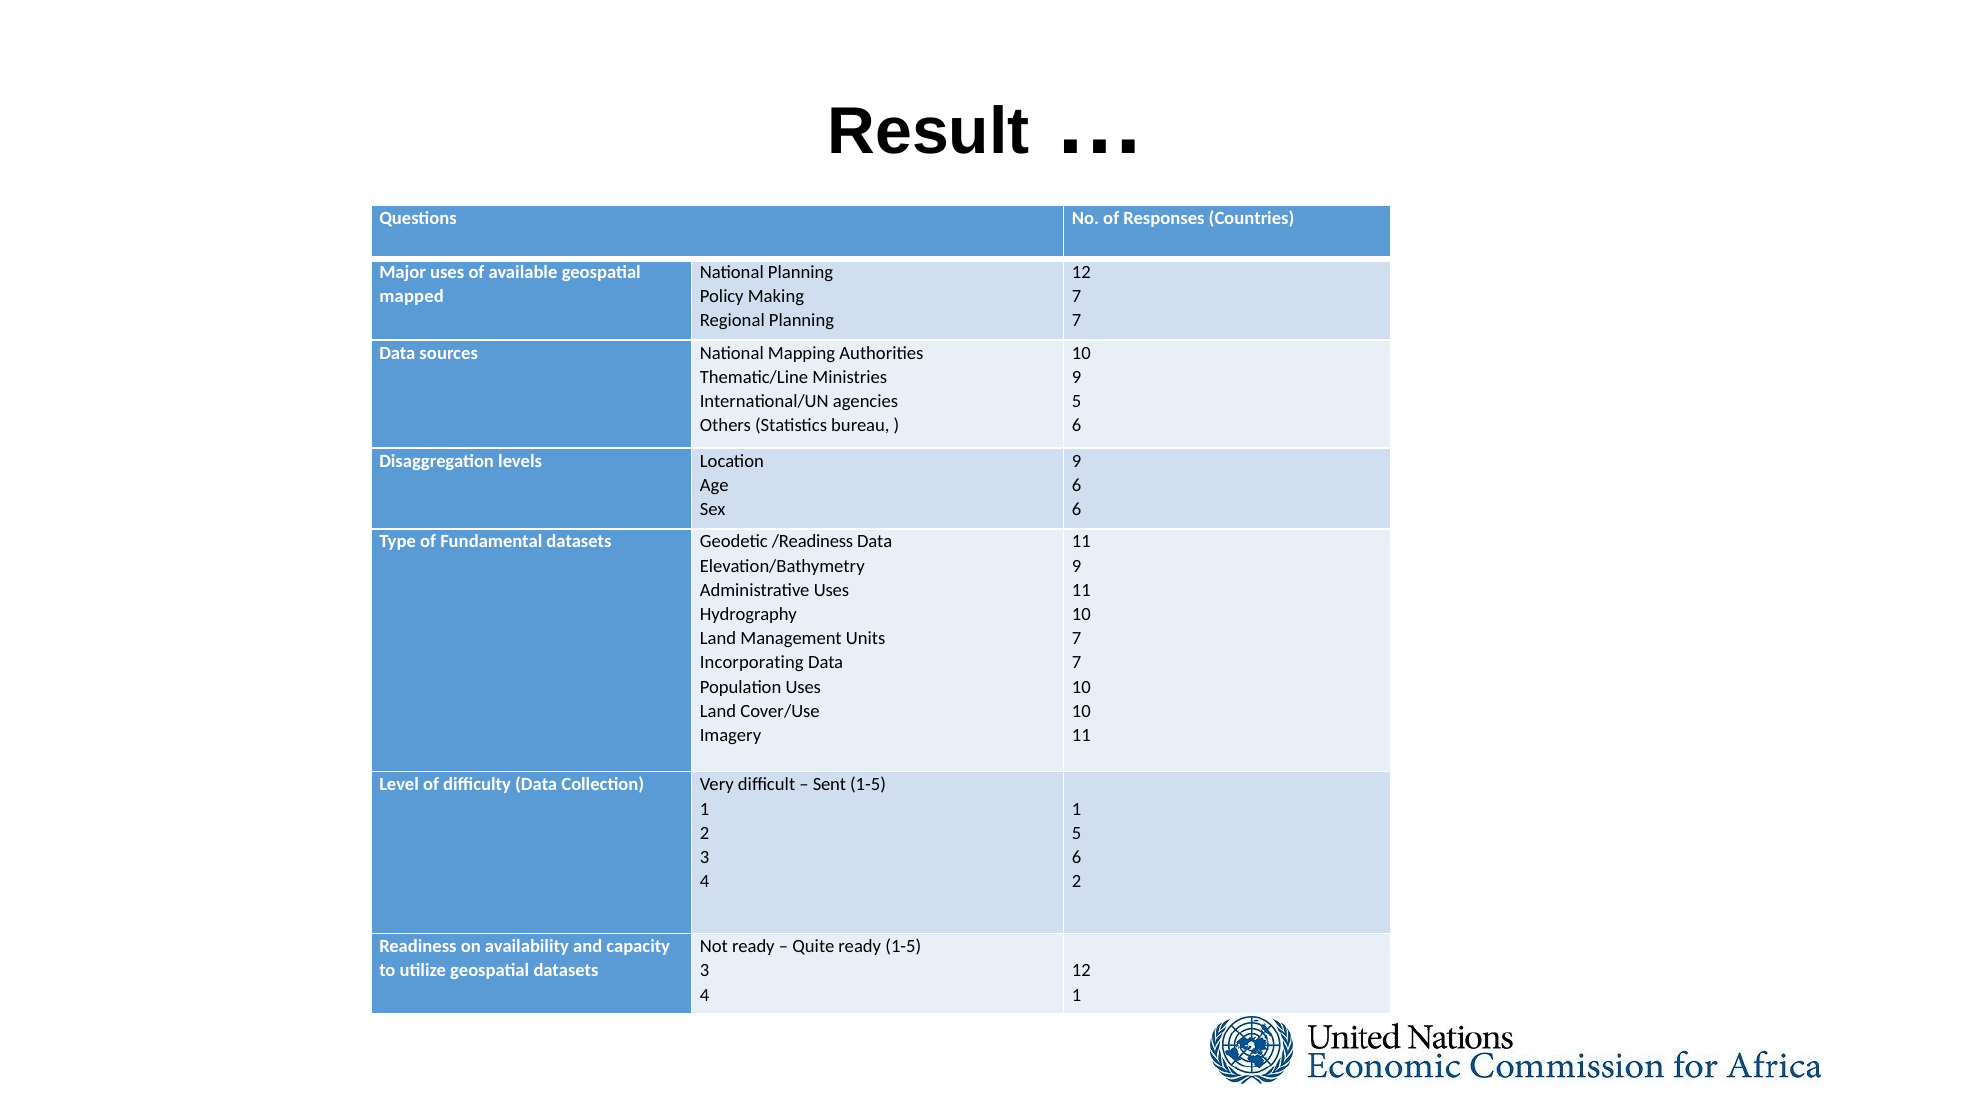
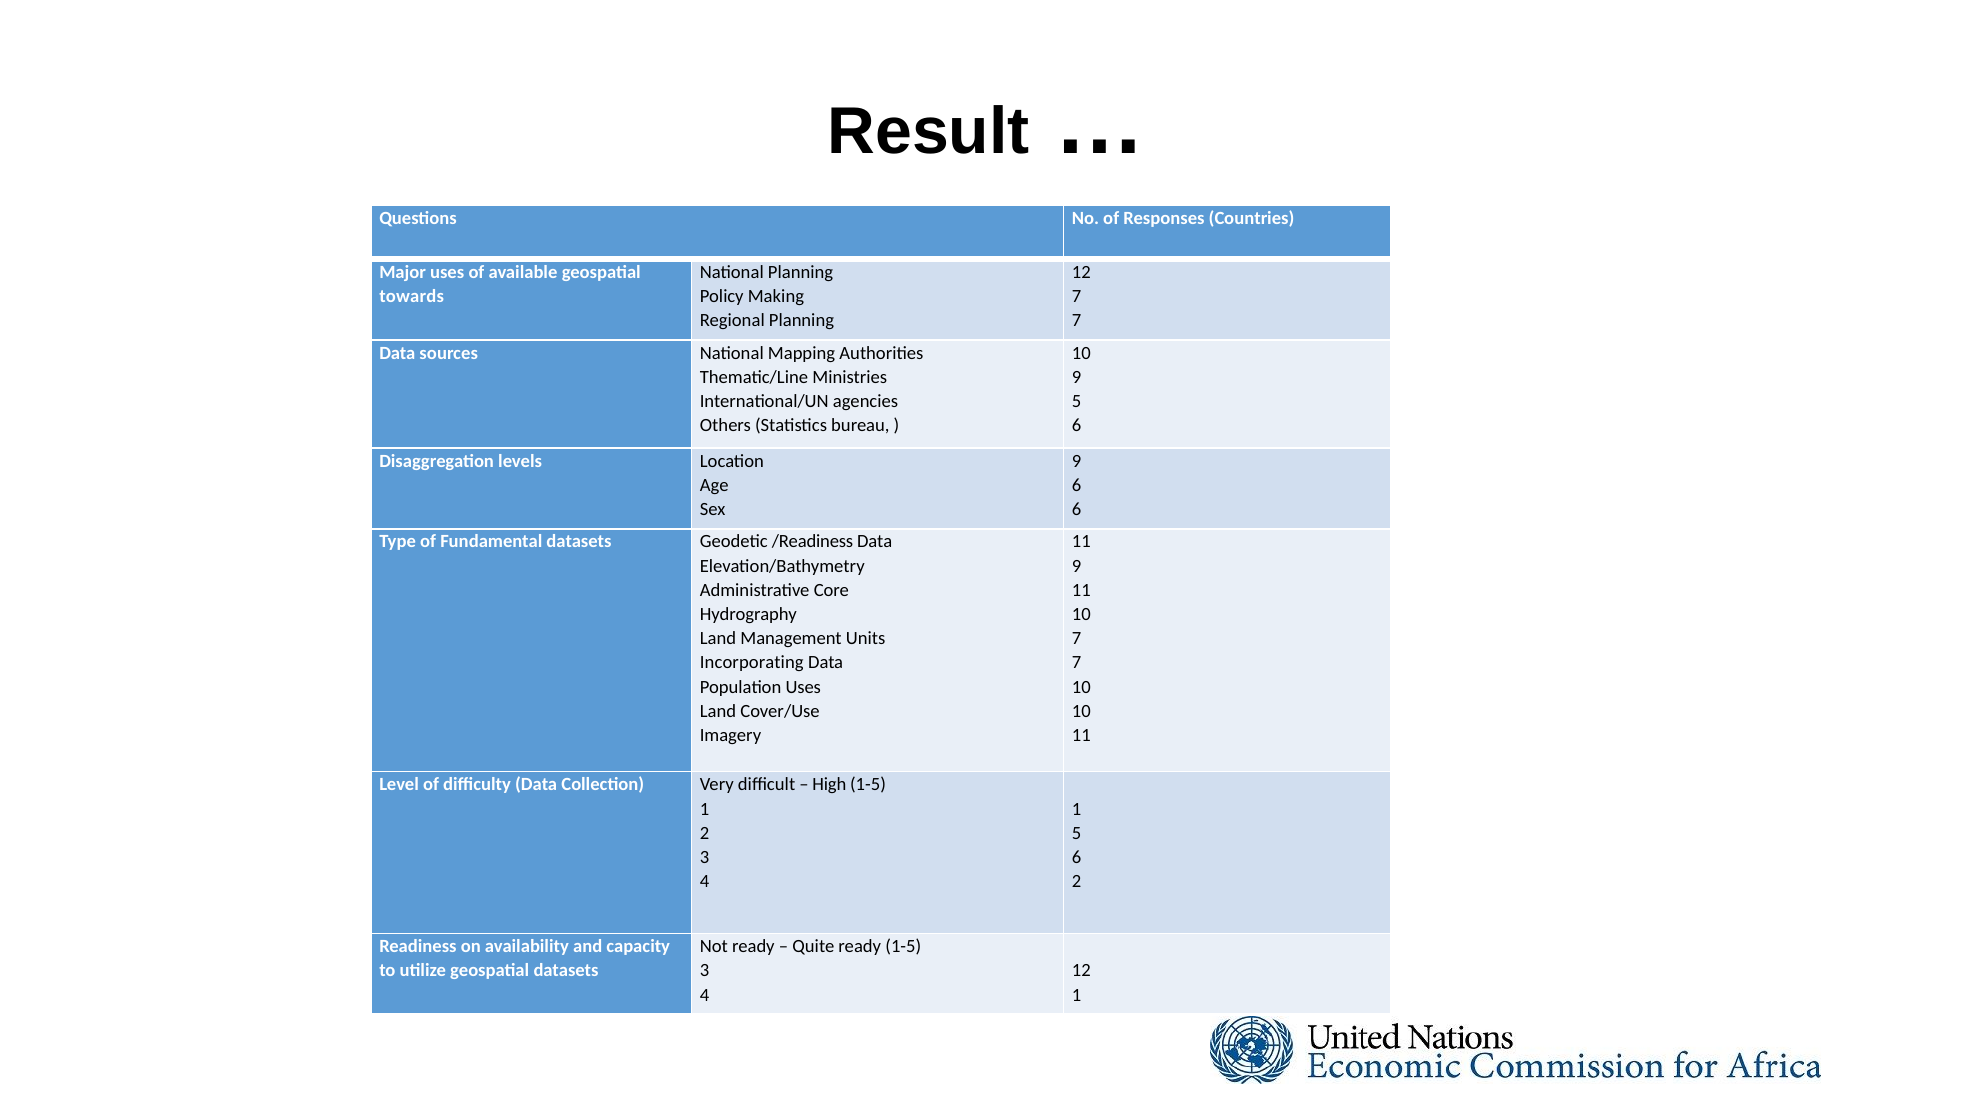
mapped: mapped -> towards
Administrative Uses: Uses -> Core
Sent: Sent -> High
